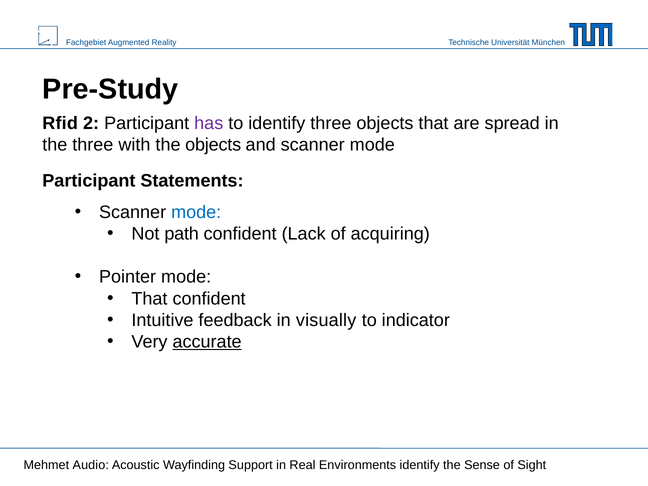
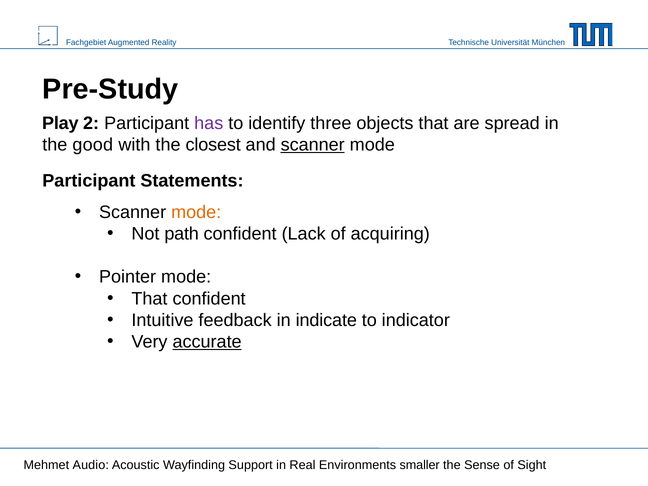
Rfid: Rfid -> Play
the three: three -> good
the objects: objects -> closest
scanner at (313, 145) underline: none -> present
mode at (196, 212) colour: blue -> orange
visually: visually -> indicate
Environments identify: identify -> smaller
